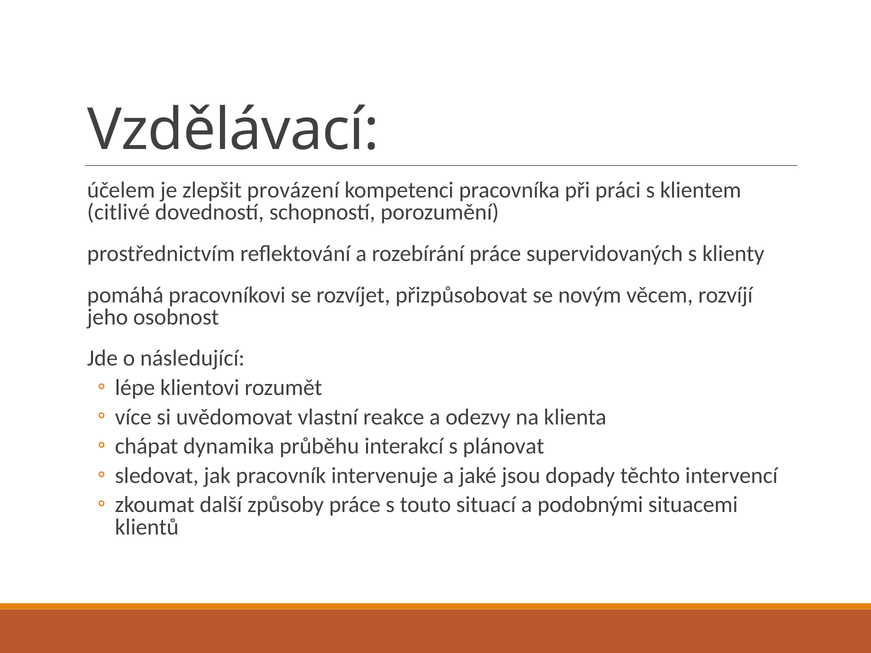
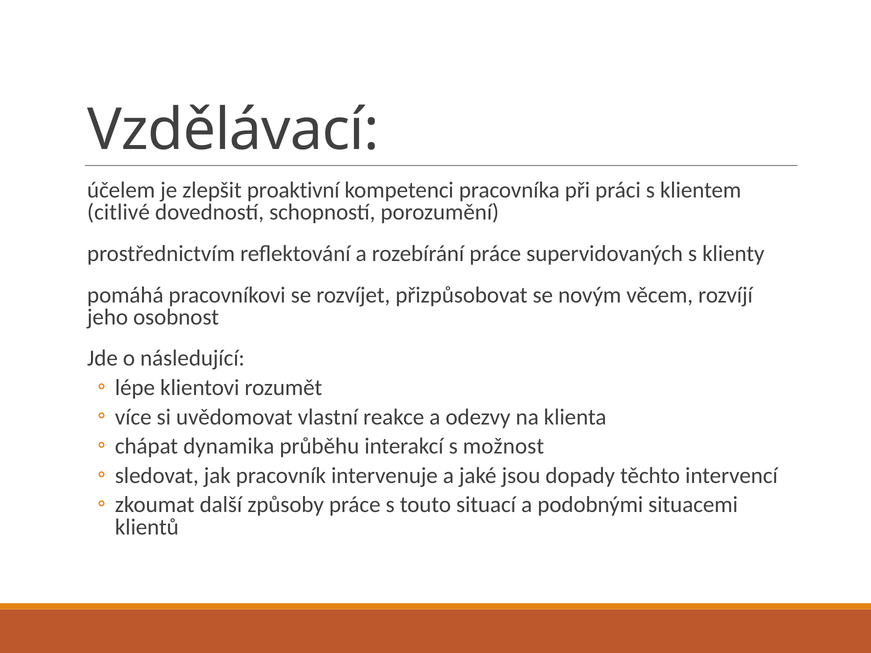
provázení: provázení -> proaktivní
plánovat: plánovat -> možnost
